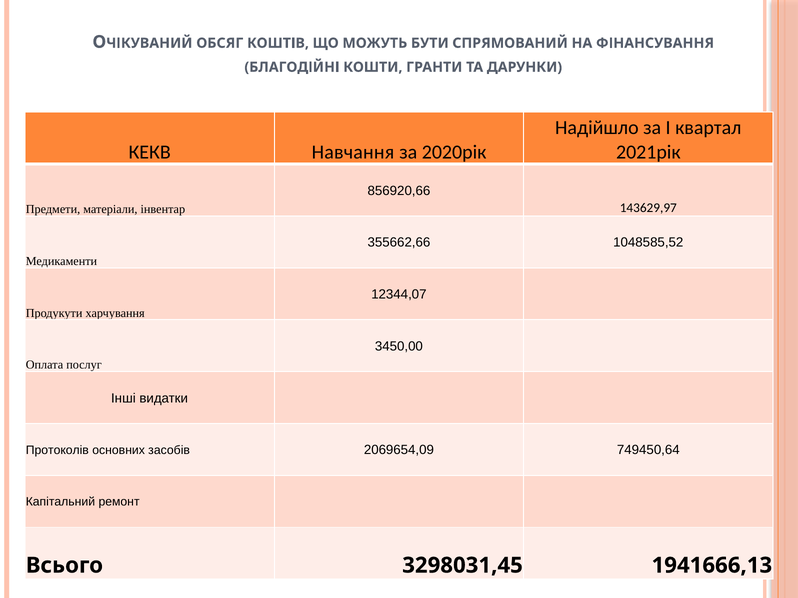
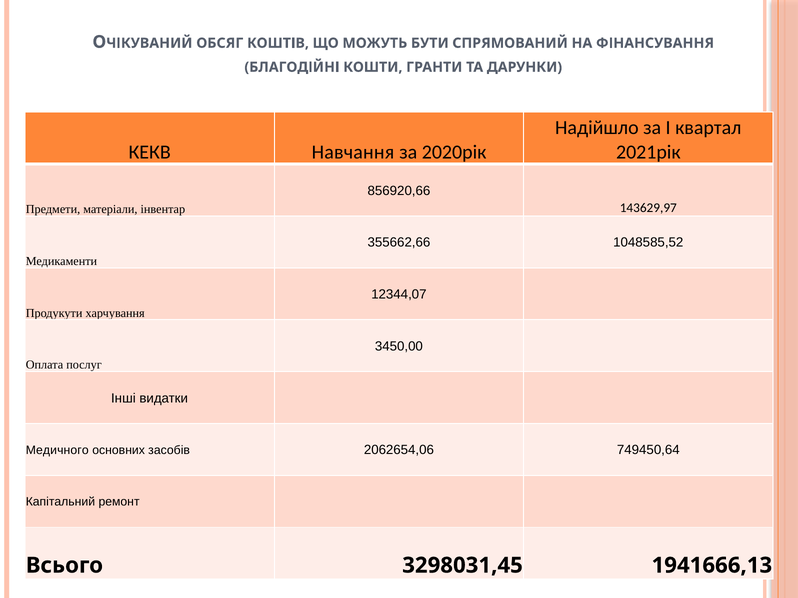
Протоколів: Протоколів -> Медичного
2069654,09: 2069654,09 -> 2062654,06
